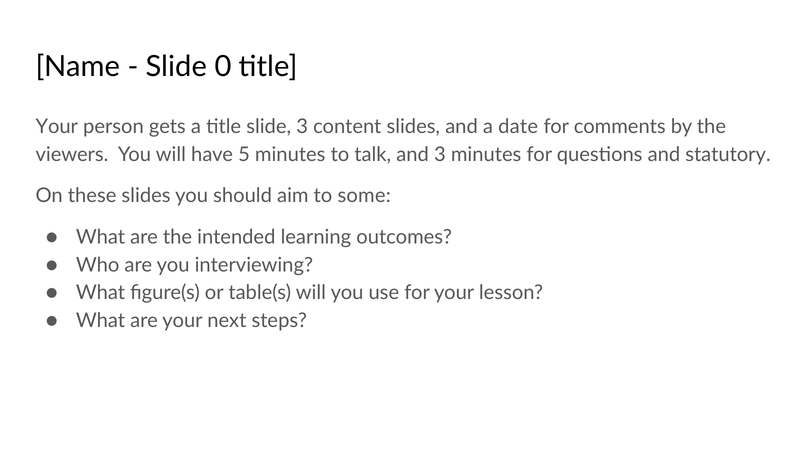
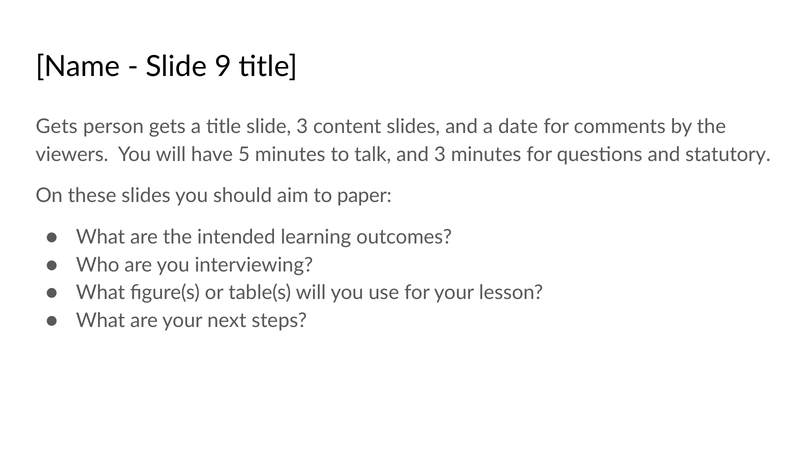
0: 0 -> 9
Your at (57, 127): Your -> Gets
some: some -> paper
